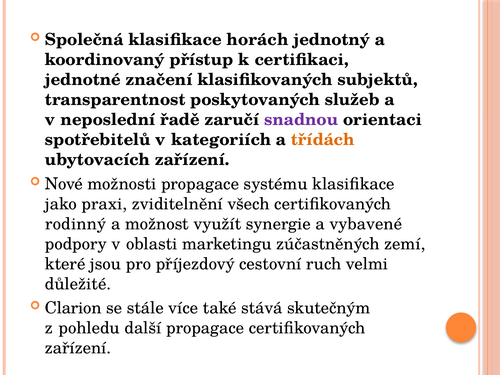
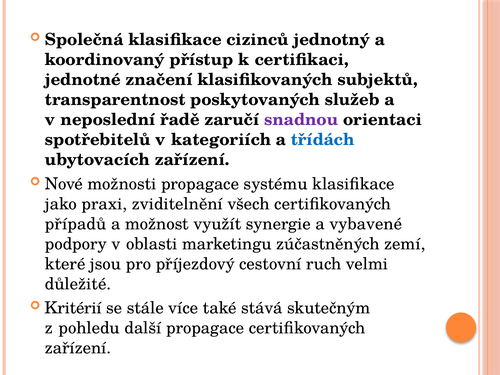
horách: horách -> cizinců
třídách colour: orange -> blue
rodinný: rodinný -> případů
Clarion: Clarion -> Kritérií
